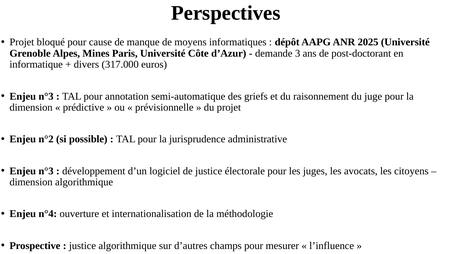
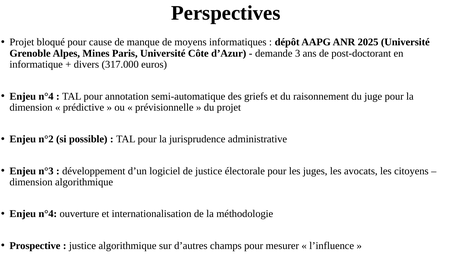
n°3 at (46, 96): n°3 -> n°4
